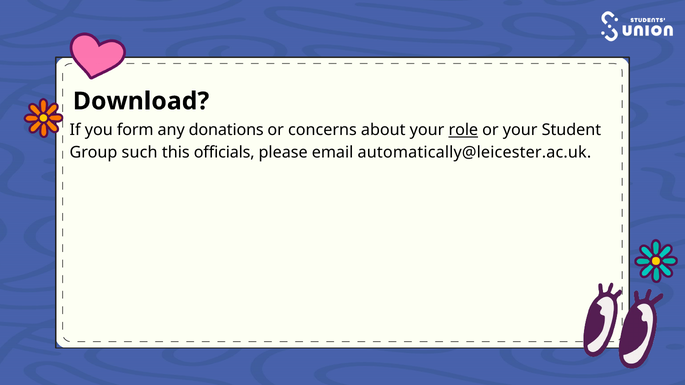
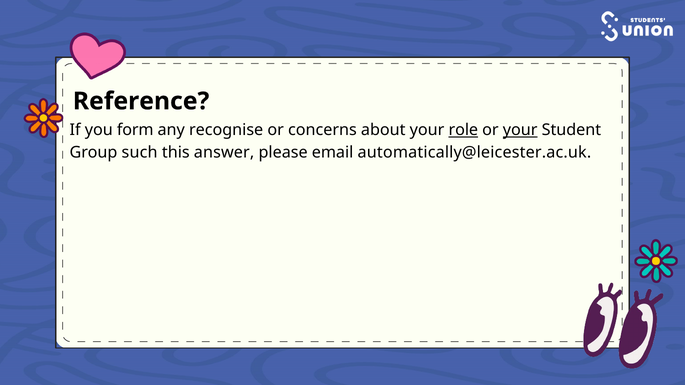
Download: Download -> Reference
donations: donations -> recognise
your at (520, 130) underline: none -> present
officials: officials -> answer
